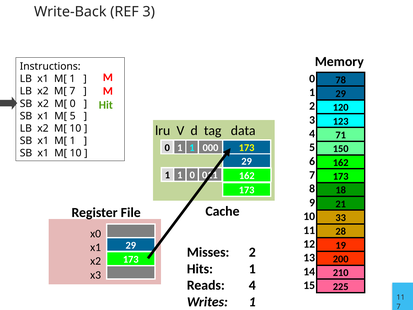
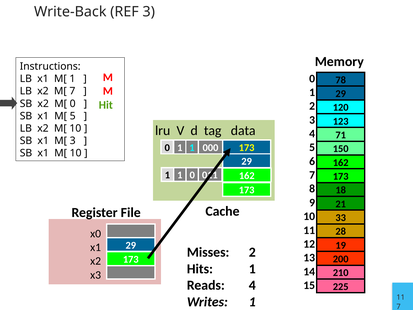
1 at (73, 141): 1 -> 3
